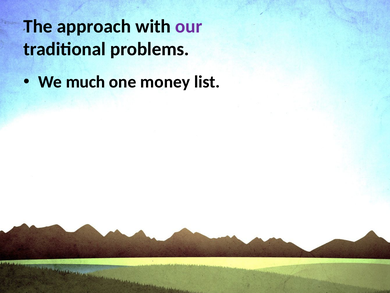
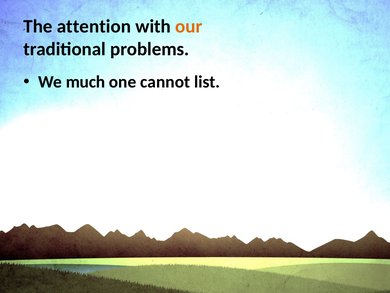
approach: approach -> attention
our colour: purple -> orange
money: money -> cannot
